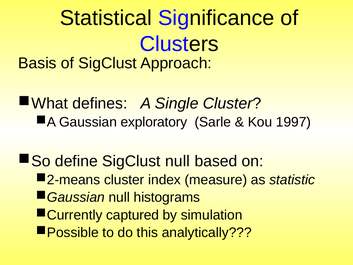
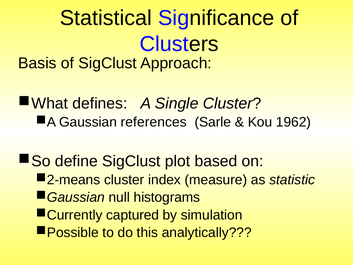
exploratory: exploratory -> references
1997: 1997 -> 1962
SigClust null: null -> plot
